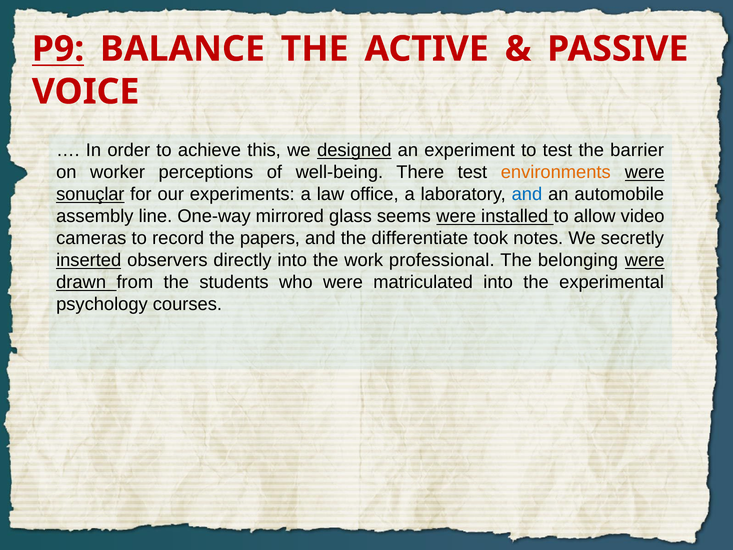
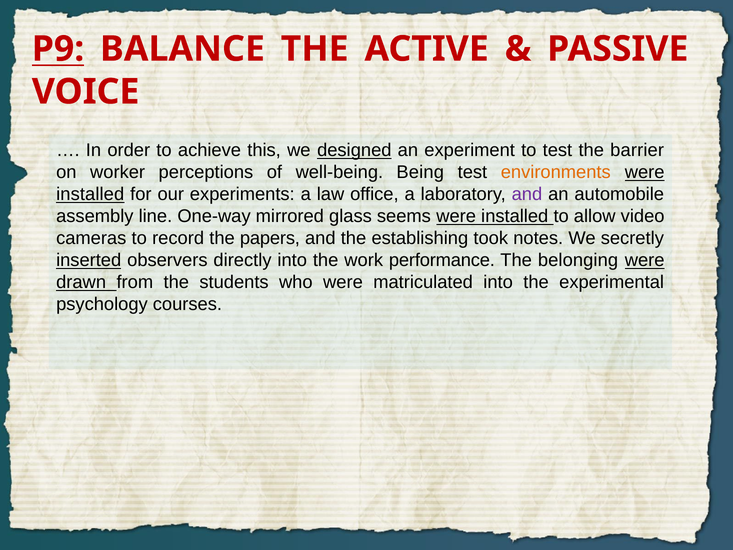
There: There -> Being
sonuçlar at (90, 194): sonuçlar -> installed
and at (527, 194) colour: blue -> purple
differentiate: differentiate -> establishing
professional: professional -> performance
